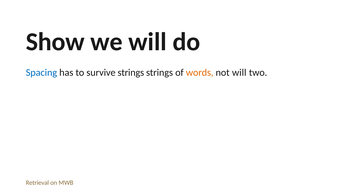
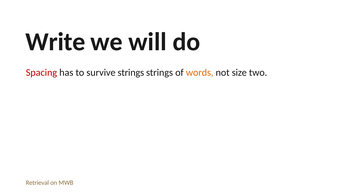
Show: Show -> Write
Spacing colour: blue -> red
not will: will -> size
